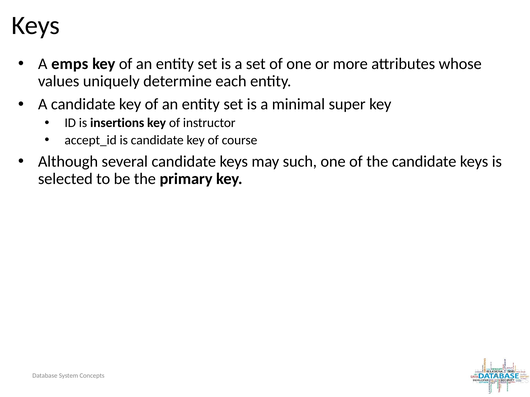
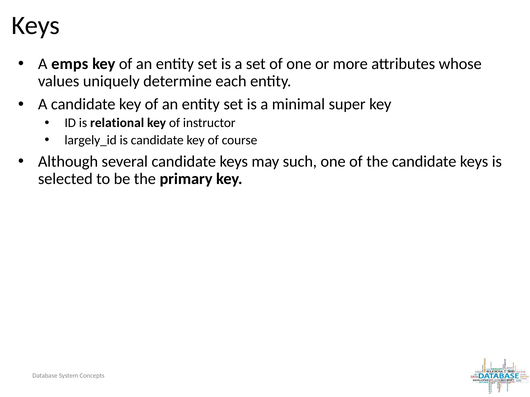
insertions: insertions -> relational
accept_id: accept_id -> largely_id
